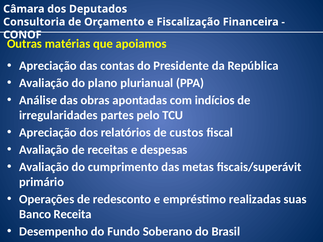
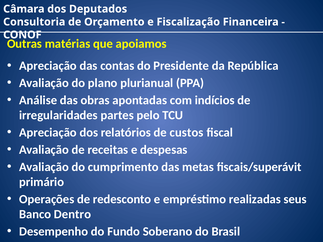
suas: suas -> seus
Receita: Receita -> Dentro
